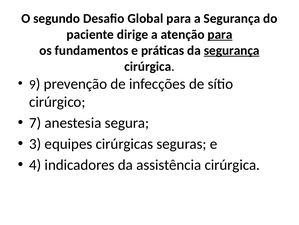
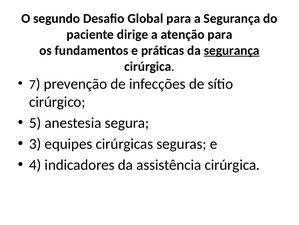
para at (220, 34) underline: present -> none
9: 9 -> 7
7: 7 -> 5
